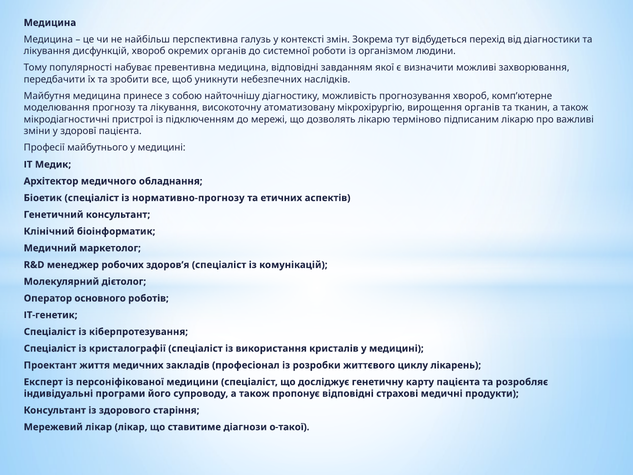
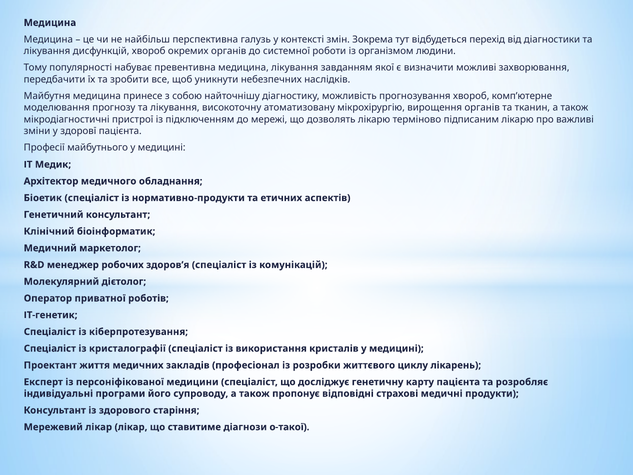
медицина відповідні: відповідні -> лікування
нормативно-прогнозу: нормативно-прогнозу -> нормативно-продукти
основного: основного -> приватної
